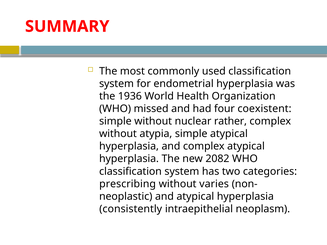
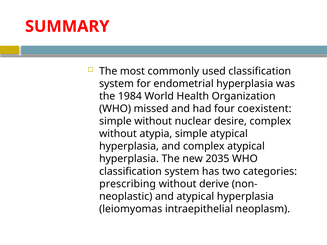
1936: 1936 -> 1984
rather: rather -> desire
2082: 2082 -> 2035
varies: varies -> derive
consistently: consistently -> leiomyomas
